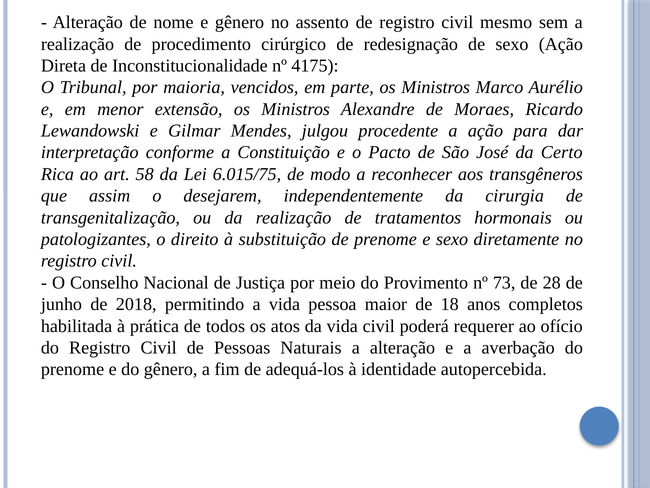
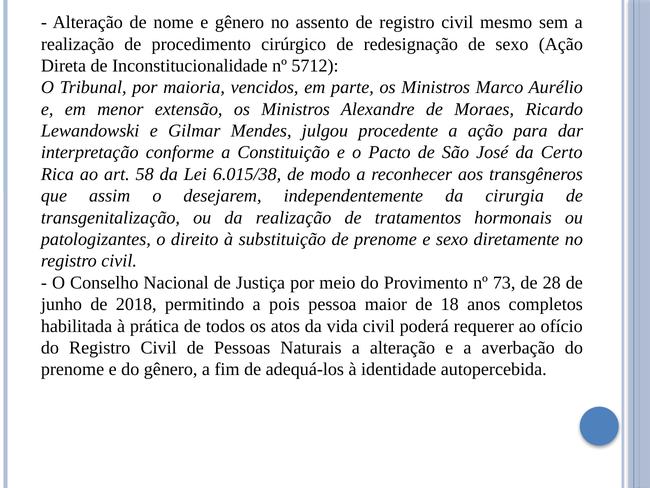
4175: 4175 -> 5712
6.015/75: 6.015/75 -> 6.015/38
a vida: vida -> pois
